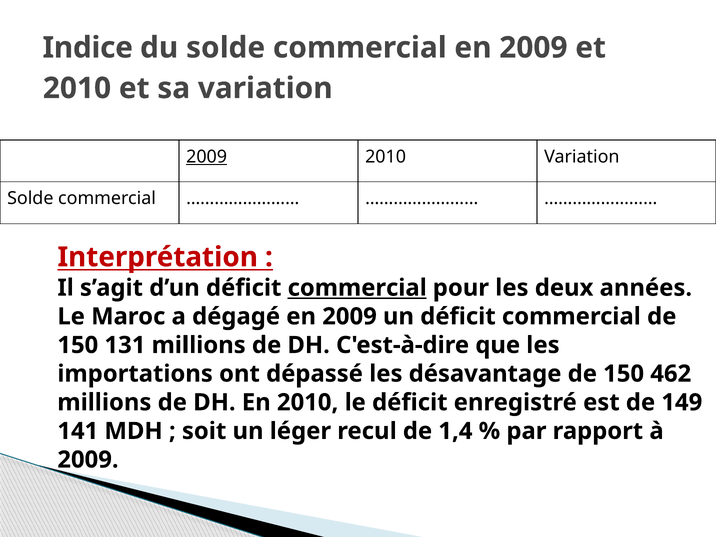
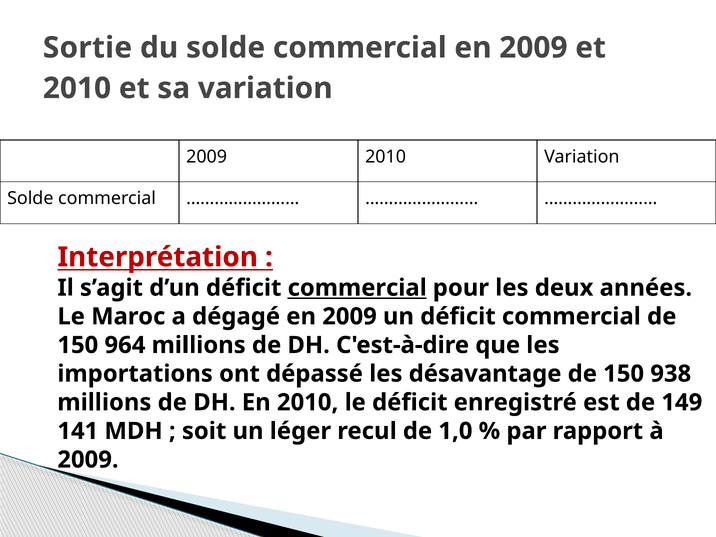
Indice: Indice -> Sortie
2009 at (207, 157) underline: present -> none
131: 131 -> 964
462: 462 -> 938
1,4: 1,4 -> 1,0
